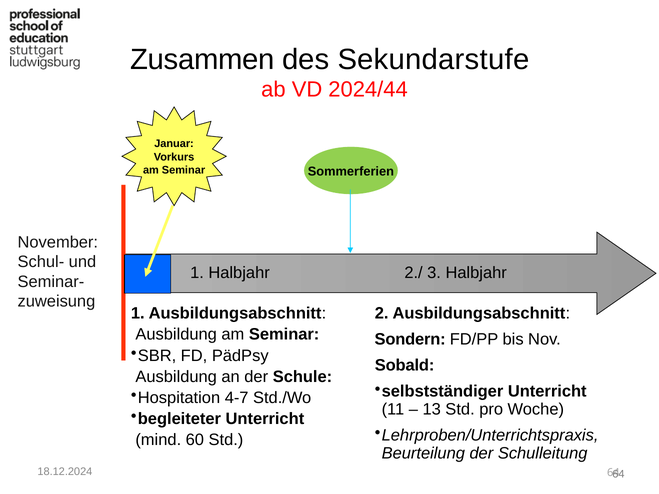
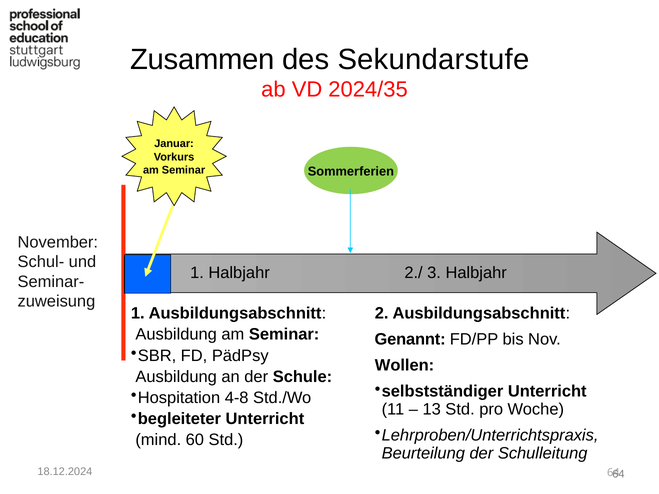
2024/44: 2024/44 -> 2024/35
Sondern: Sondern -> Genannt
Sobald: Sobald -> Wollen
4-7: 4-7 -> 4-8
